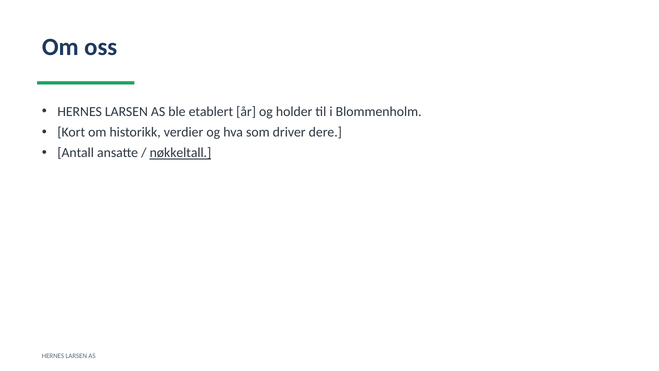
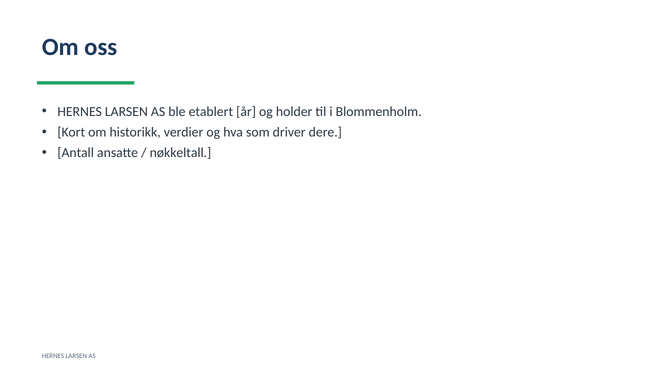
nøkkeltall underline: present -> none
